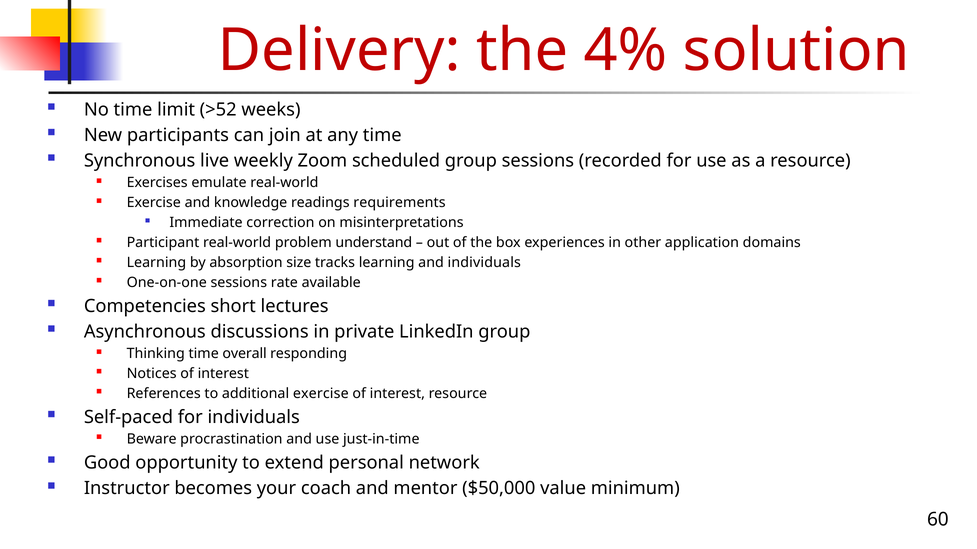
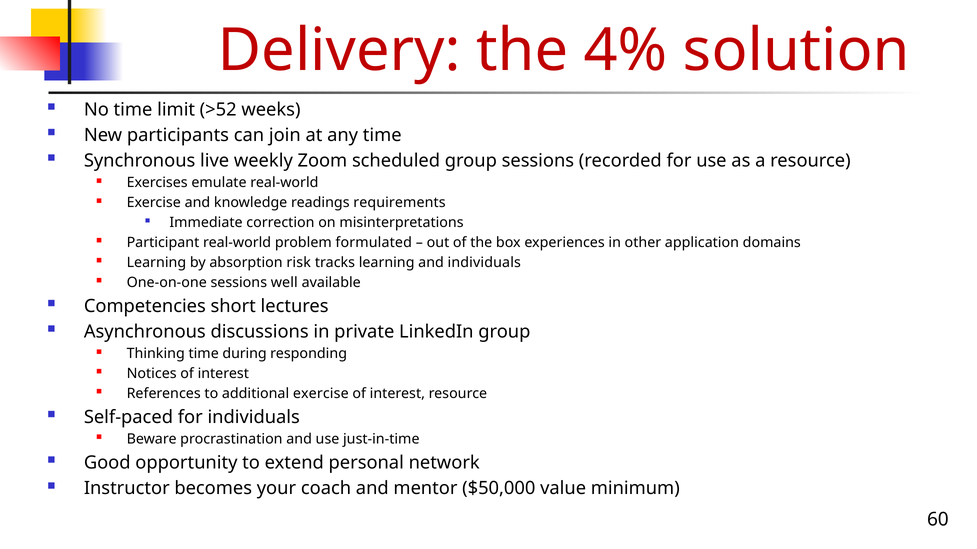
understand: understand -> formulated
size: size -> risk
rate: rate -> well
overall: overall -> during
